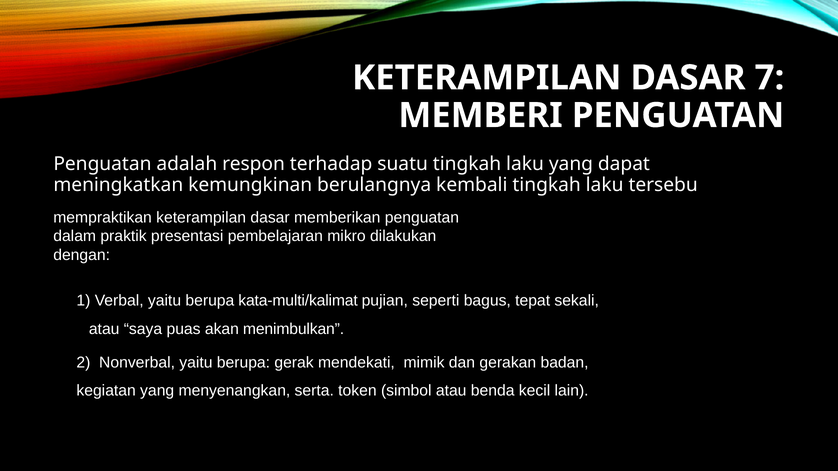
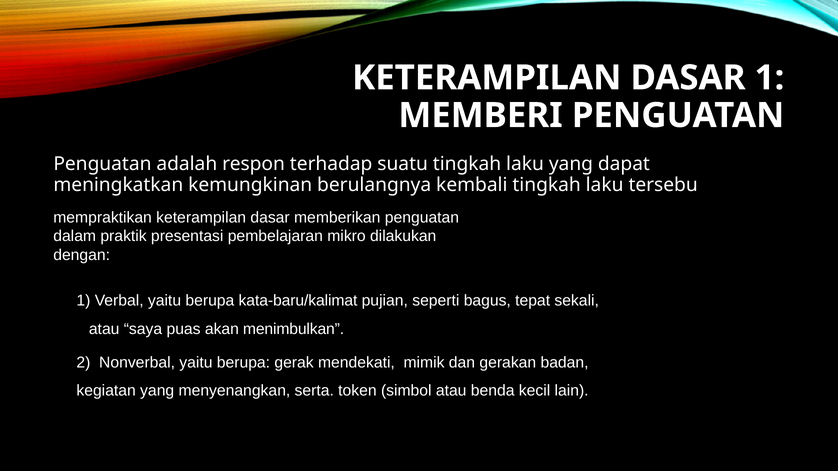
DASAR 7: 7 -> 1
kata-multi/kalimat: kata-multi/kalimat -> kata-baru/kalimat
